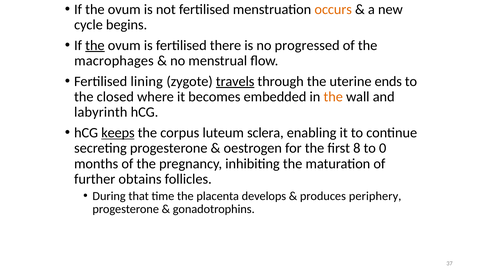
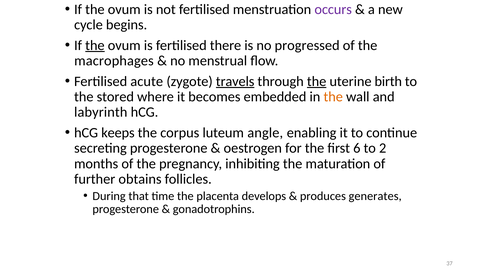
occurs colour: orange -> purple
lining: lining -> acute
the at (317, 81) underline: none -> present
ends: ends -> birth
closed: closed -> stored
keeps underline: present -> none
sclera: sclera -> angle
8: 8 -> 6
0: 0 -> 2
periphery: periphery -> generates
